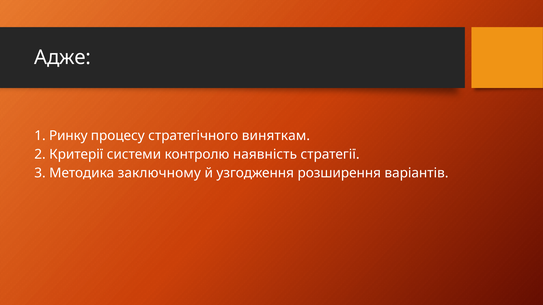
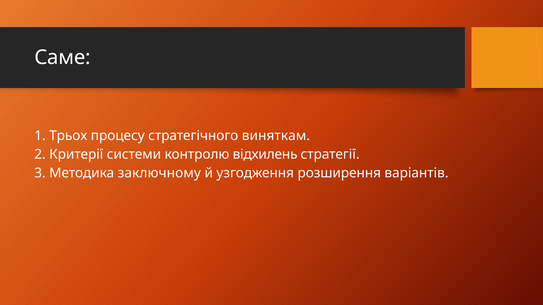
Адже: Адже -> Саме
Ринку: Ринку -> Трьох
наявність: наявність -> відхилень
